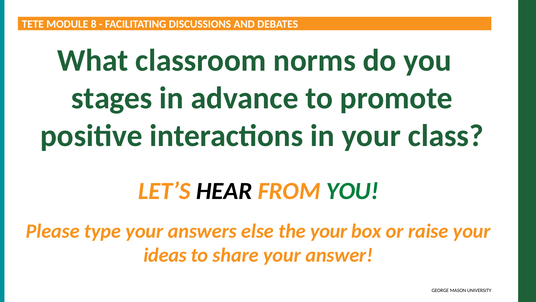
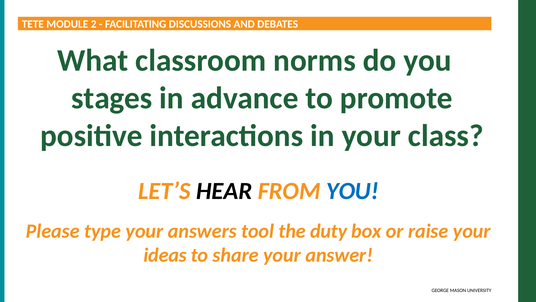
8: 8 -> 2
YOU at (352, 191) colour: green -> blue
else: else -> tool
the your: your -> duty
